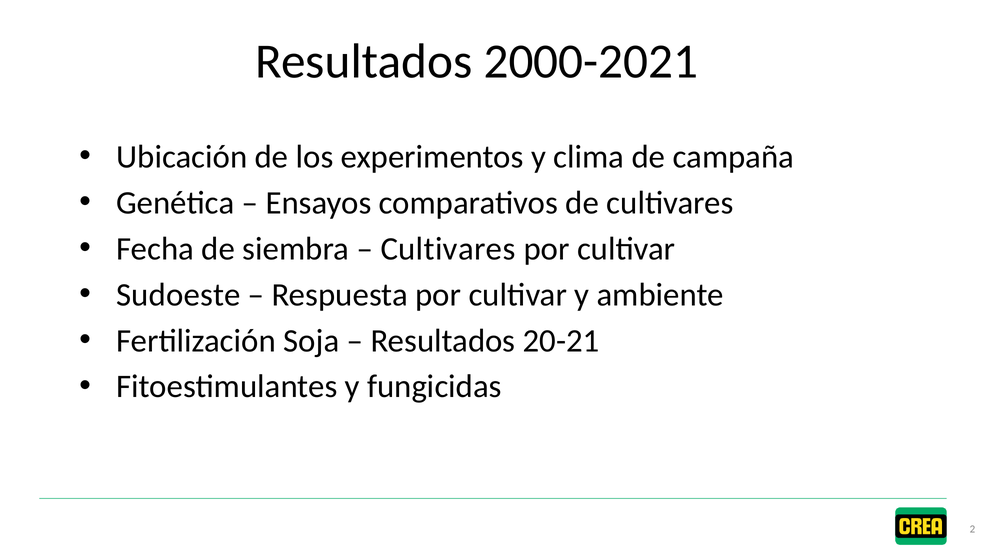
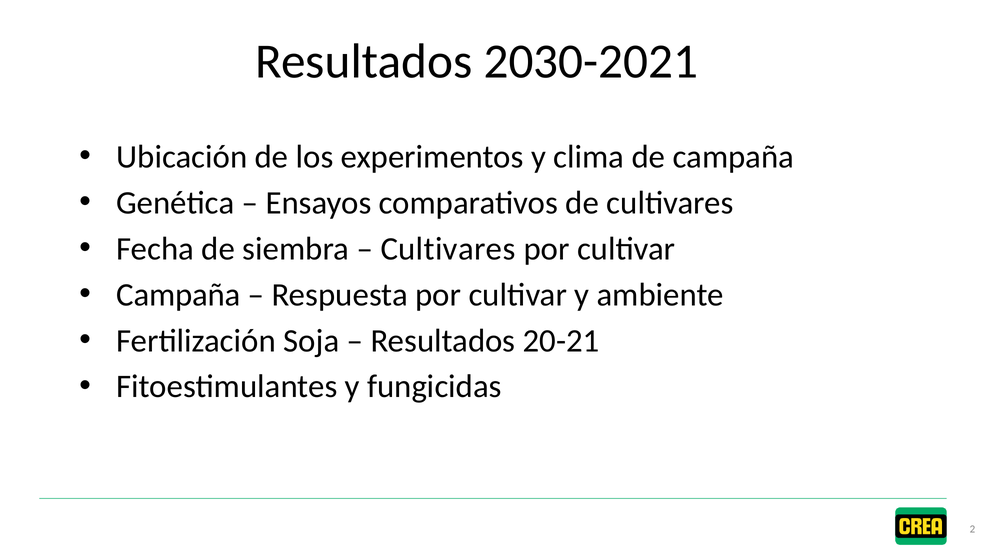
2000-2021: 2000-2021 -> 2030-2021
Sudoeste at (178, 295): Sudoeste -> Campaña
